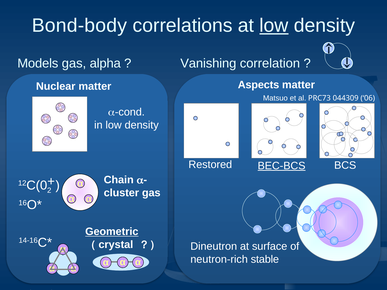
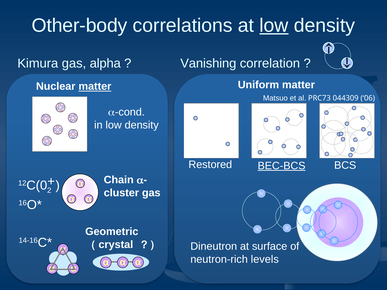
Bond-body: Bond-body -> Other-body
Models: Models -> Kimura
Aspects: Aspects -> Uniform
matter at (95, 87) underline: none -> present
Geometric underline: present -> none
stable: stable -> levels
